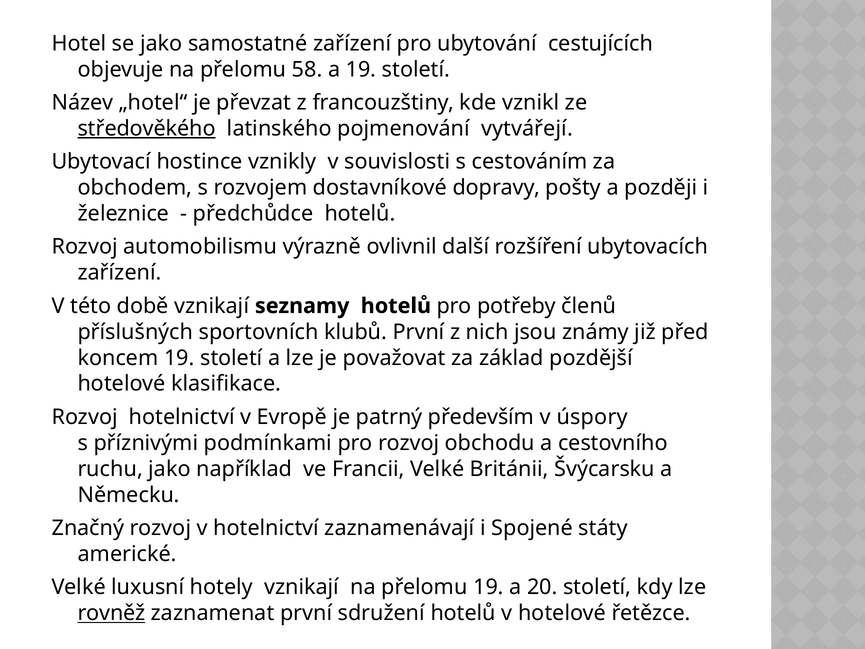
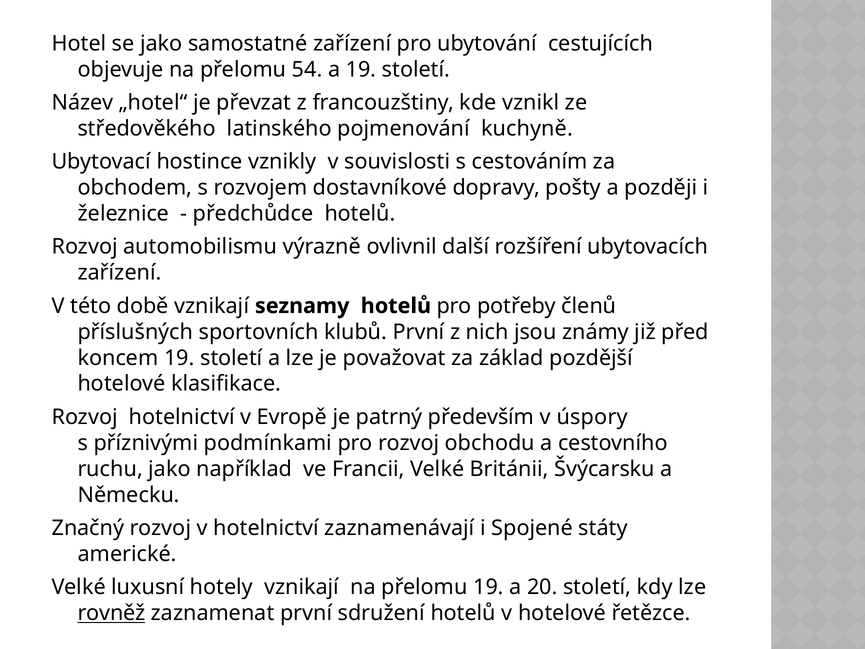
58: 58 -> 54
středověkého underline: present -> none
vytvářejí: vytvářejí -> kuchyně
